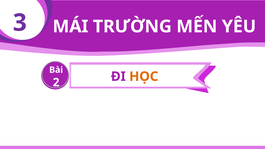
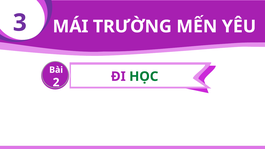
HỌC colour: orange -> green
